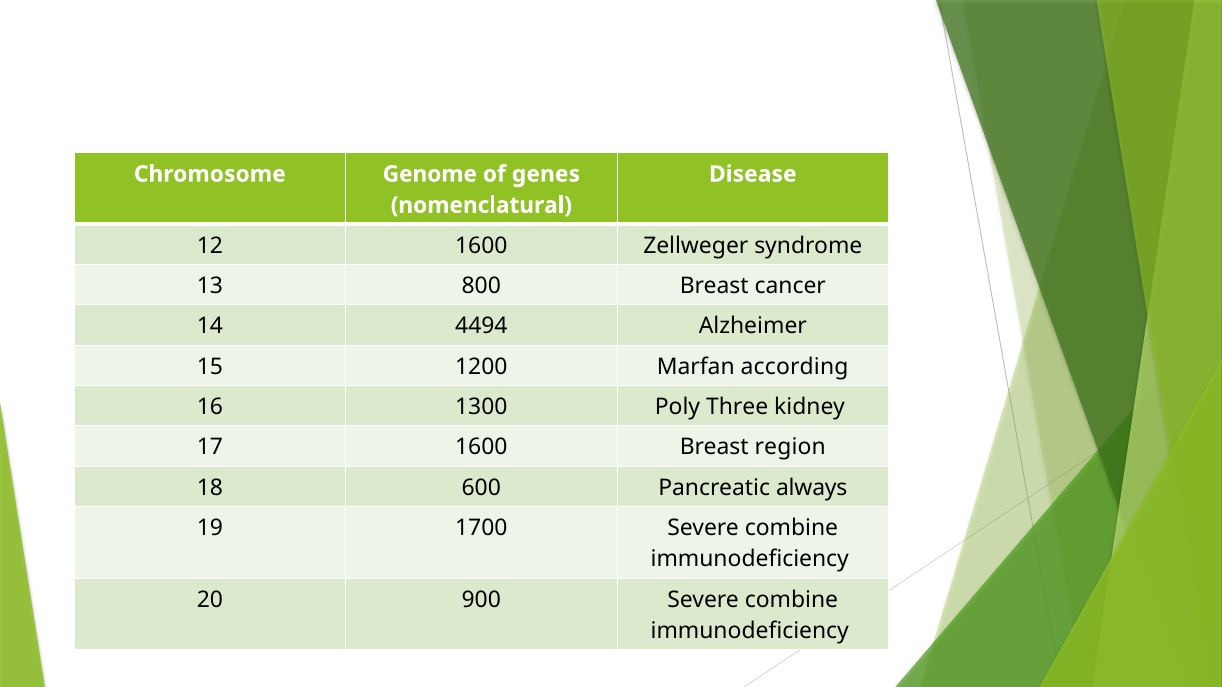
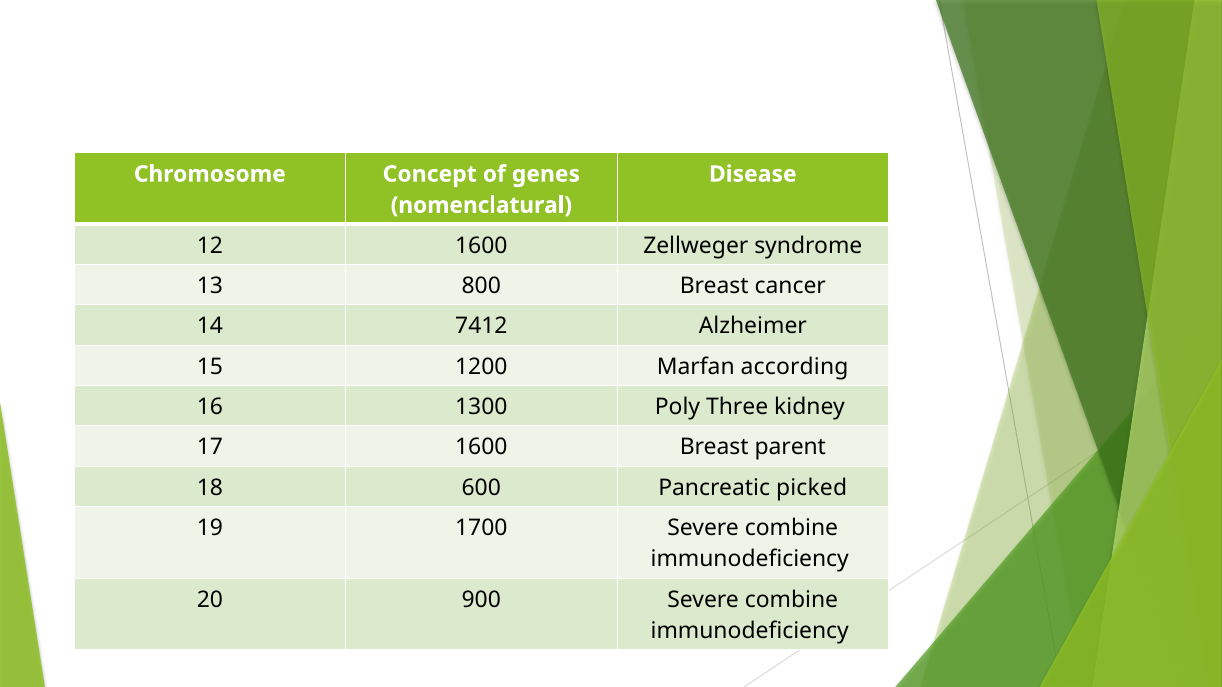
Genome: Genome -> Concept
4494: 4494 -> 7412
region: region -> parent
always: always -> picked
